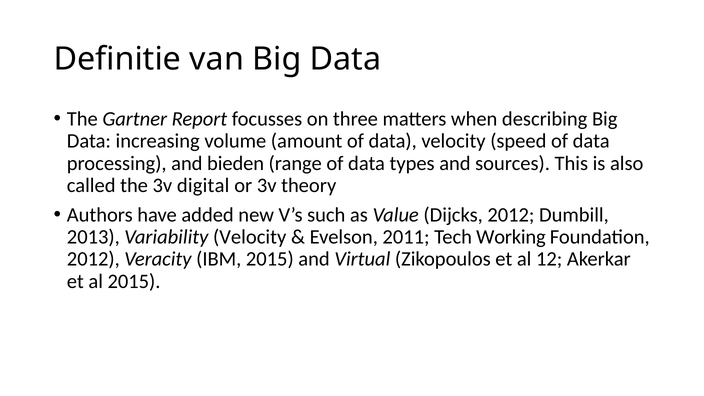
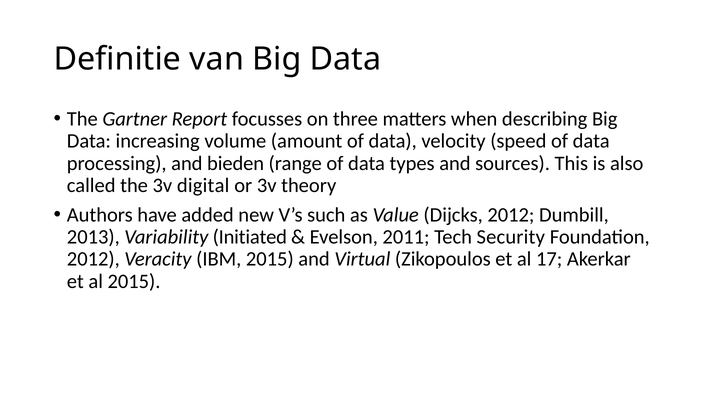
Variability Velocity: Velocity -> Initiated
Working: Working -> Security
12: 12 -> 17
